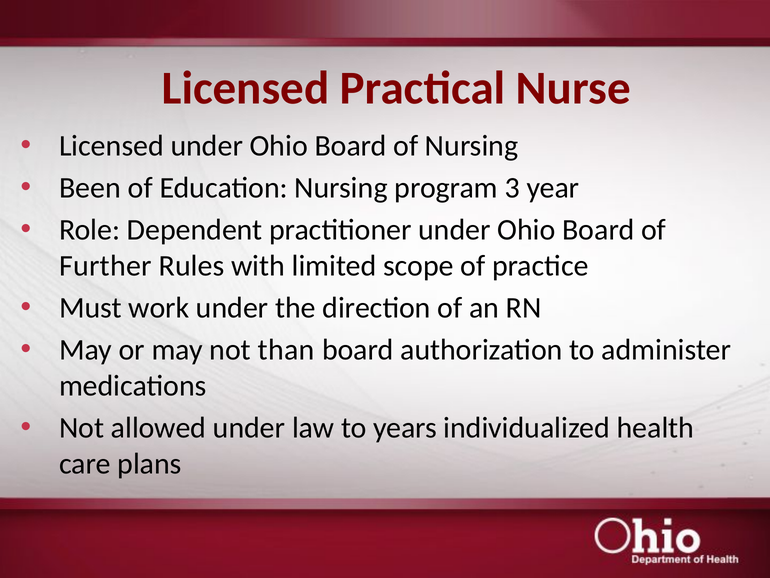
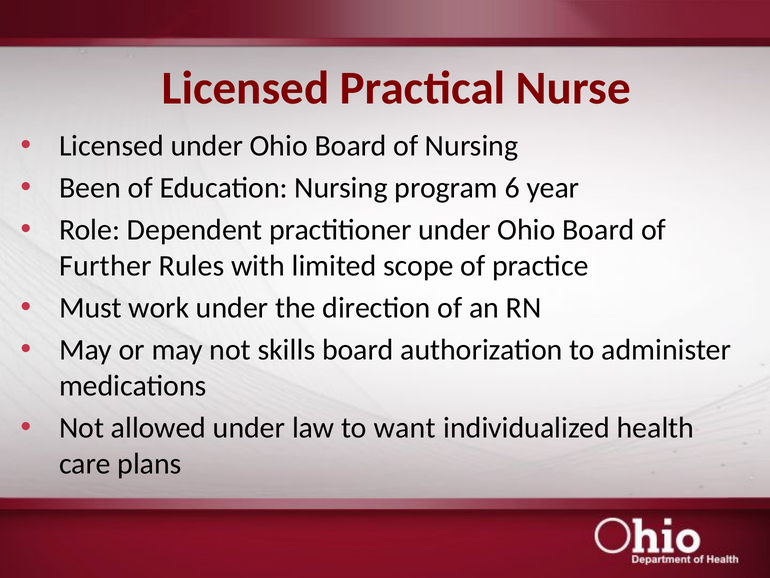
3: 3 -> 6
than: than -> skills
years: years -> want
